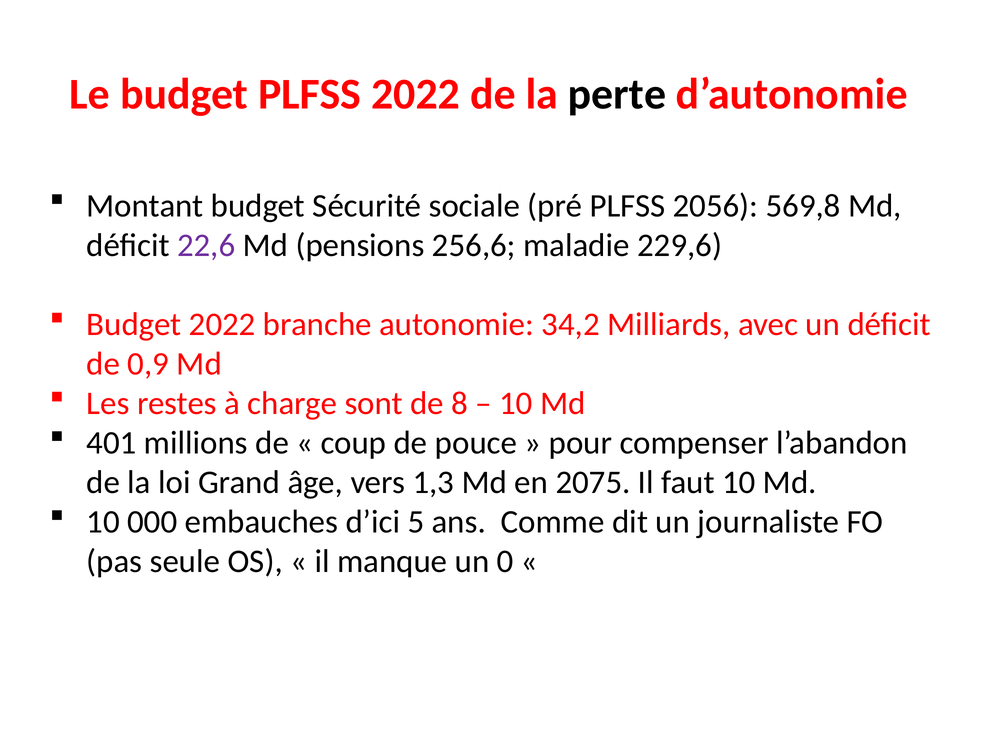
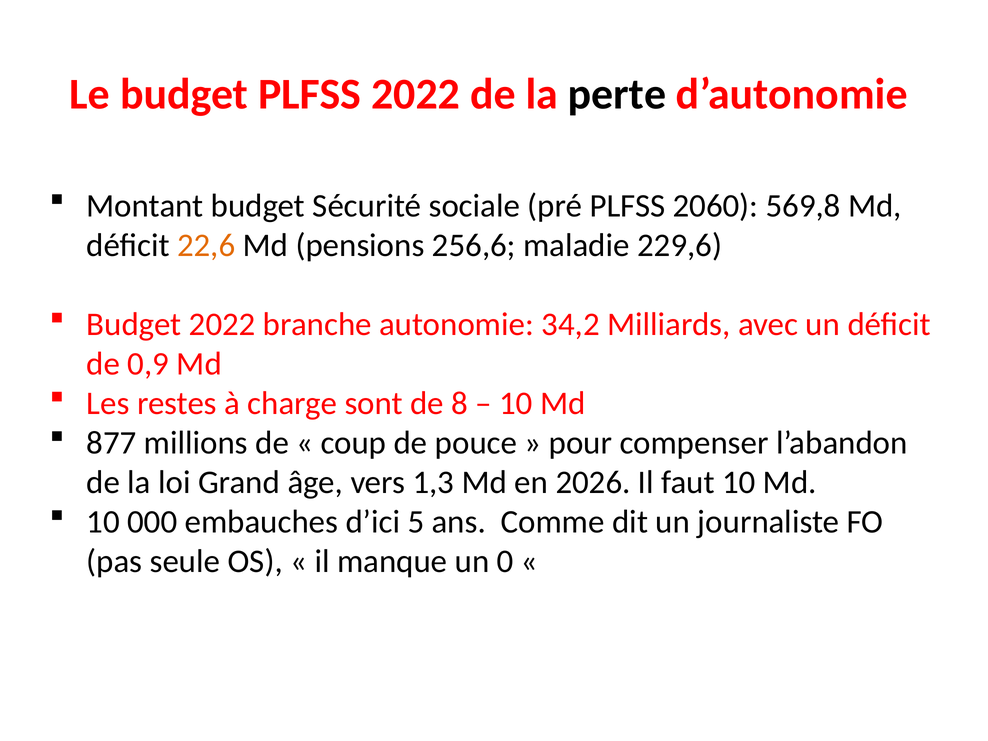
2056: 2056 -> 2060
22,6 colour: purple -> orange
401: 401 -> 877
2075: 2075 -> 2026
